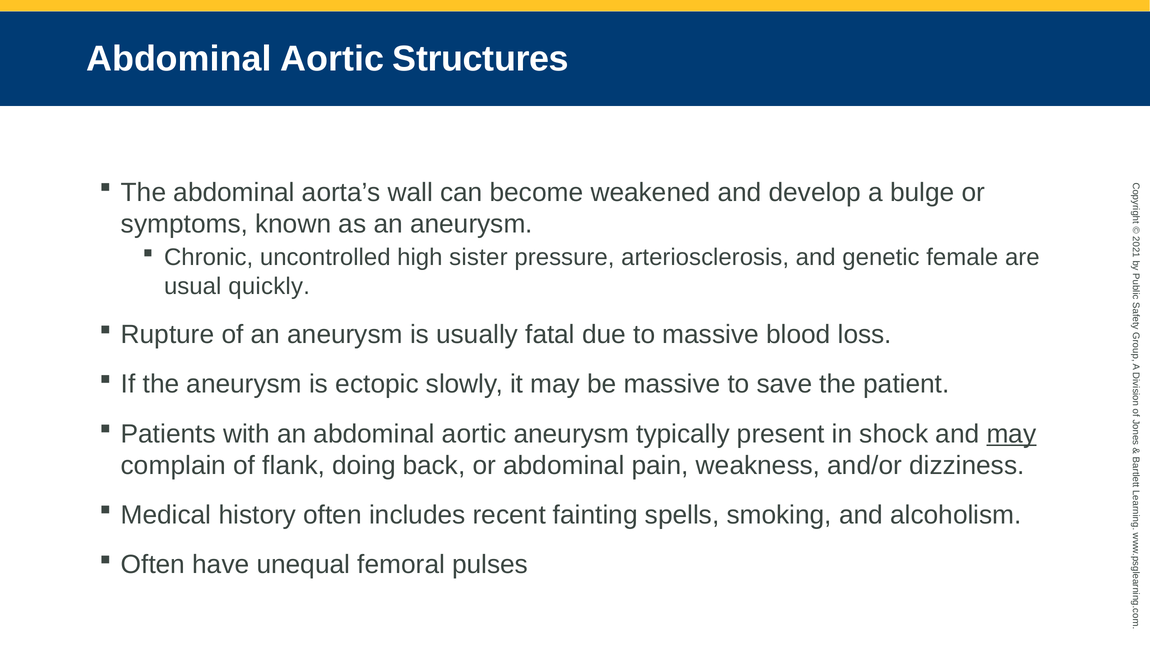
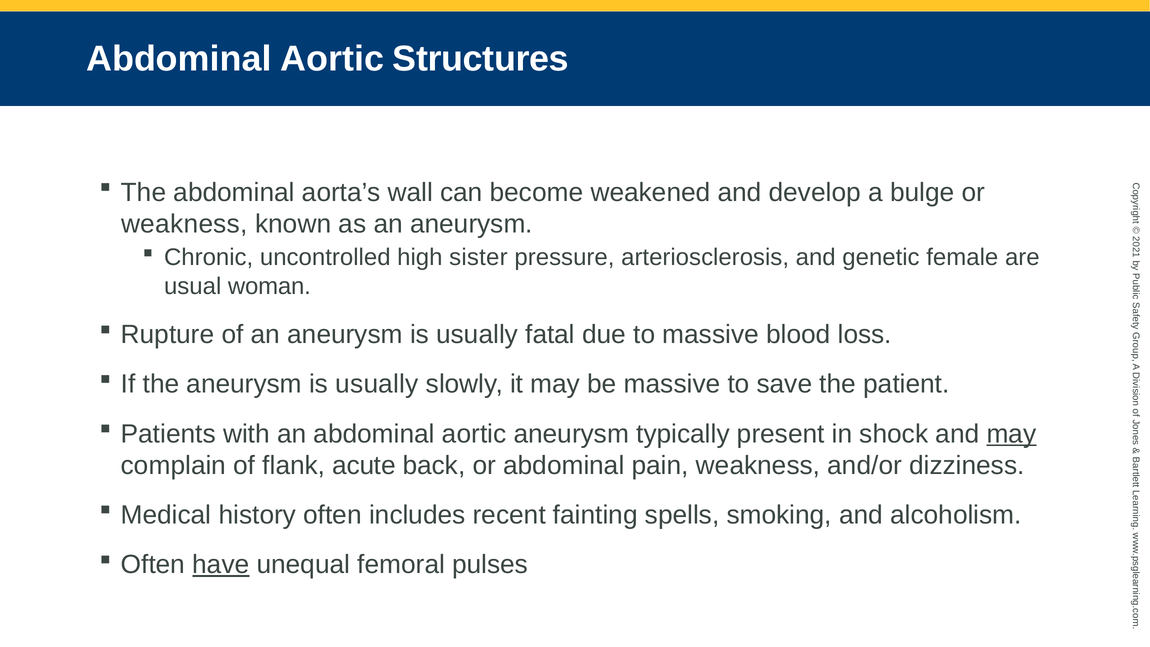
symptoms at (184, 224): symptoms -> weakness
quickly: quickly -> woman
the aneurysm is ectopic: ectopic -> usually
doing: doing -> acute
have underline: none -> present
